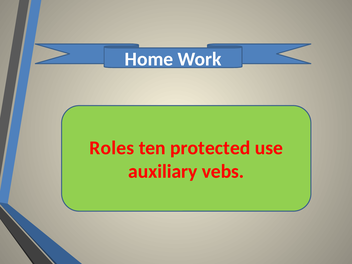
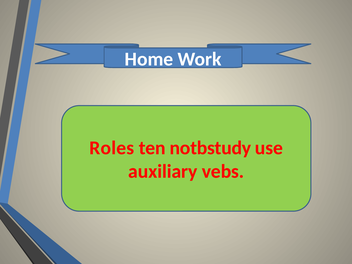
protected: protected -> notbstudy
